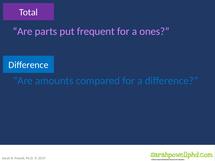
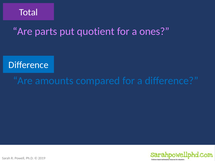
frequent: frequent -> quotient
